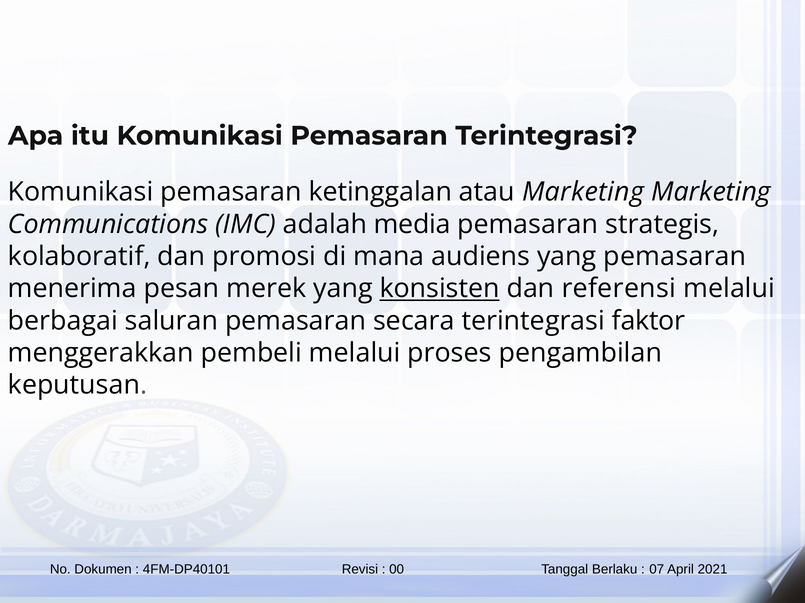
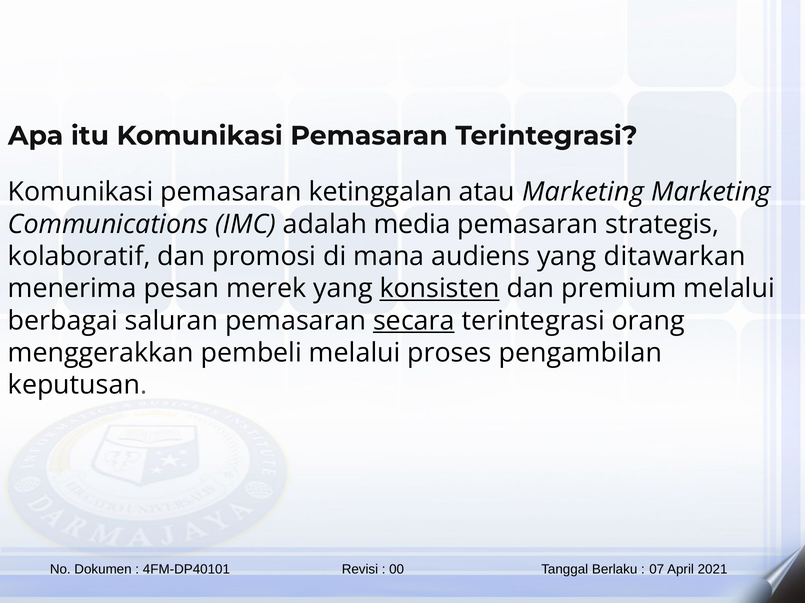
yang pemasaran: pemasaran -> ditawarkan
referensi: referensi -> premium
secara underline: none -> present
faktor: faktor -> orang
